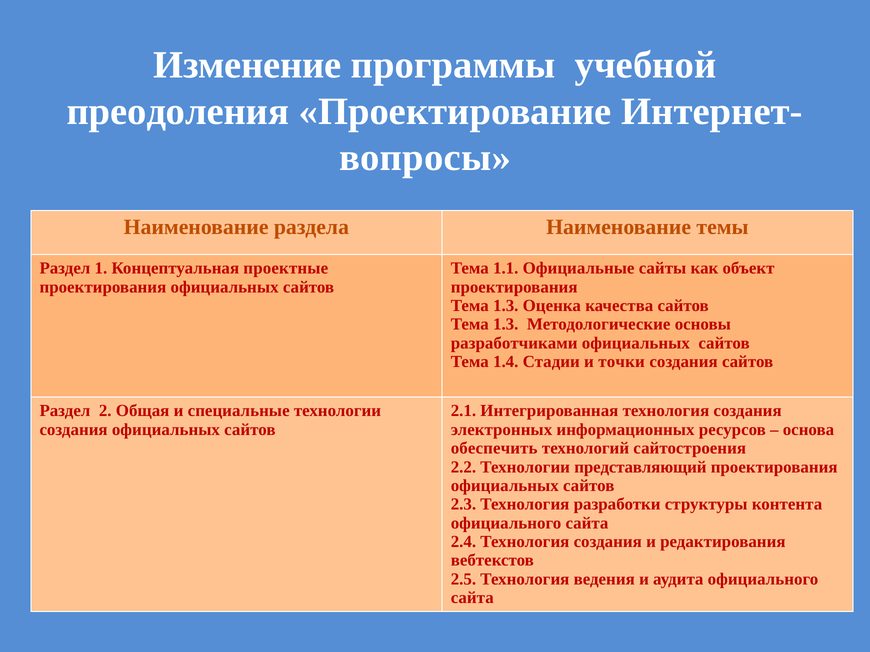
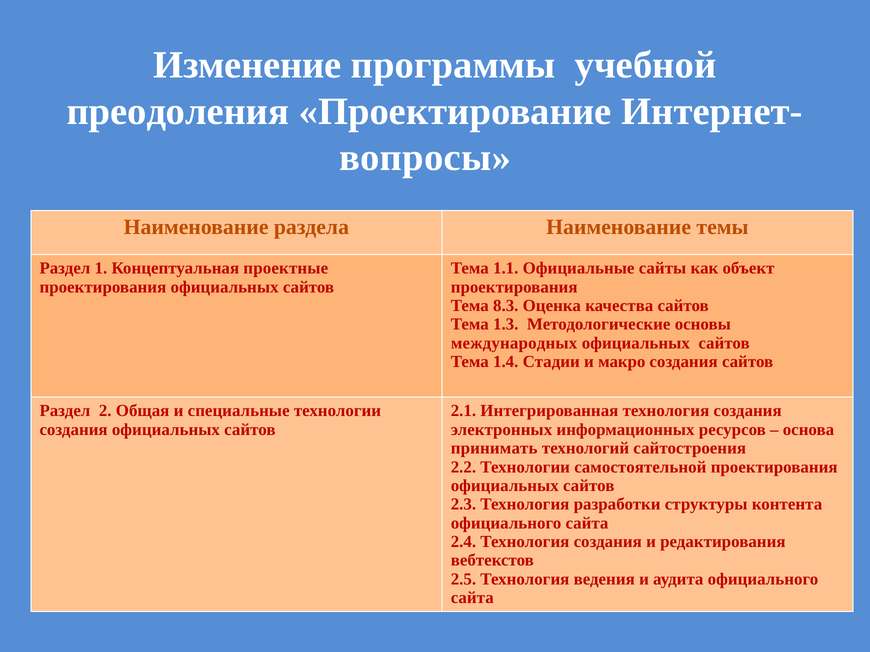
1.3 at (506, 306): 1.3 -> 8.3
разработчиками: разработчиками -> международных
точки: точки -> макро
обеспечить: обеспечить -> принимать
представляющий: представляющий -> самостоятельной
